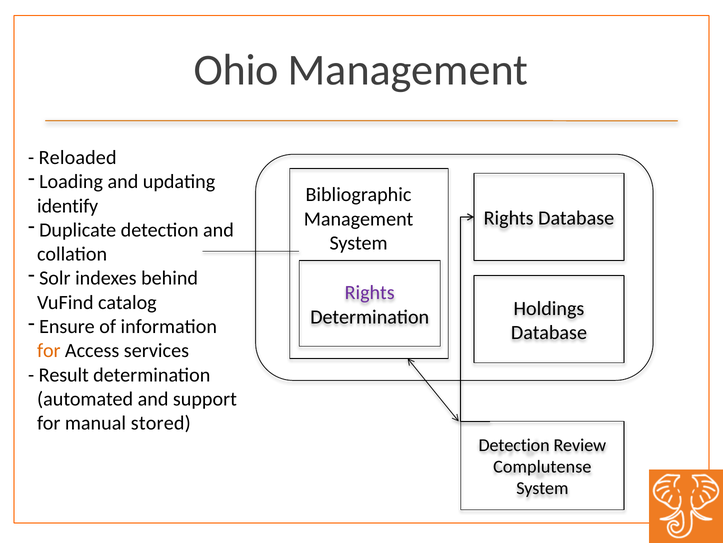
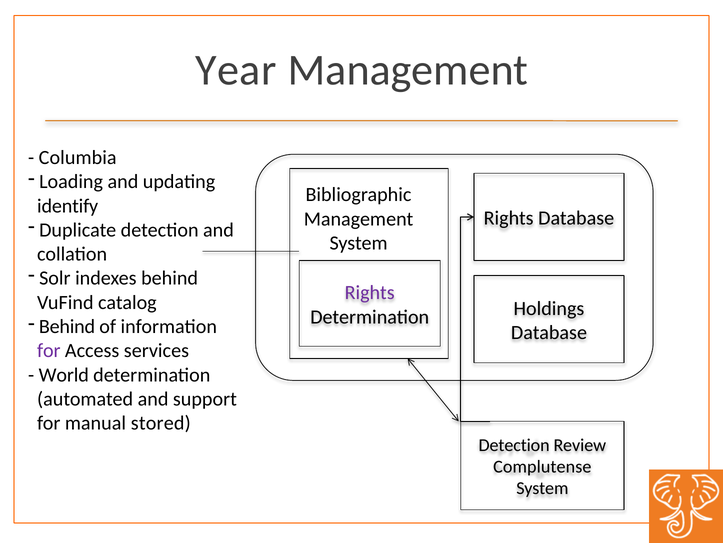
Ohio: Ohio -> Year
Reloaded: Reloaded -> Columbia
Ensure at (67, 326): Ensure -> Behind
for at (49, 350) colour: orange -> purple
Result: Result -> World
